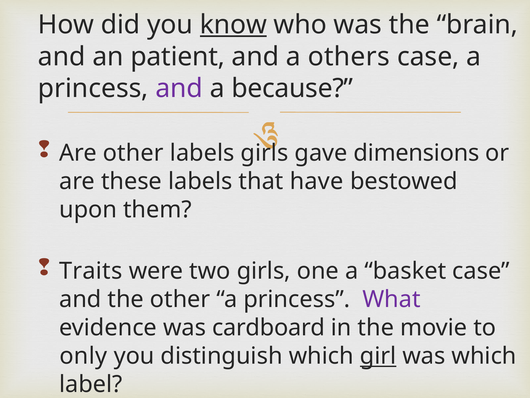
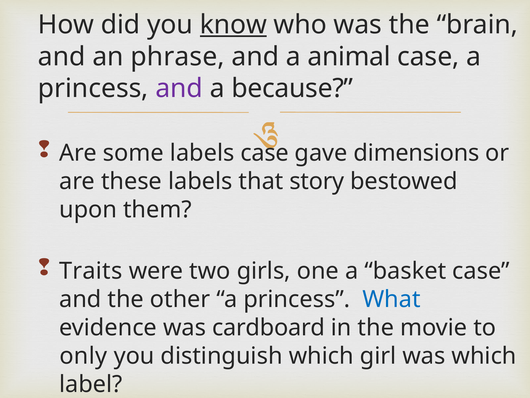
patient: patient -> phrase
others: others -> animal
Are other: other -> some
labels girls: girls -> case
have: have -> story
What colour: purple -> blue
girl underline: present -> none
